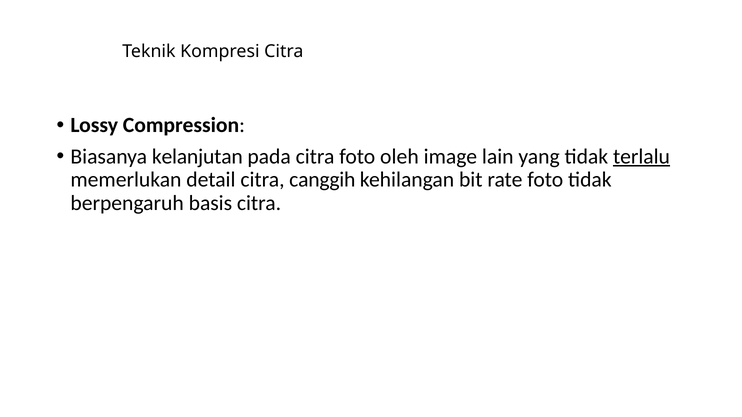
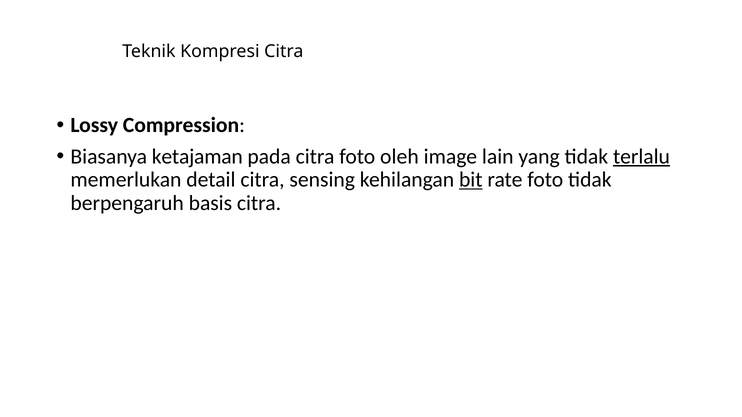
kelanjutan: kelanjutan -> ketajaman
canggih: canggih -> sensing
bit underline: none -> present
